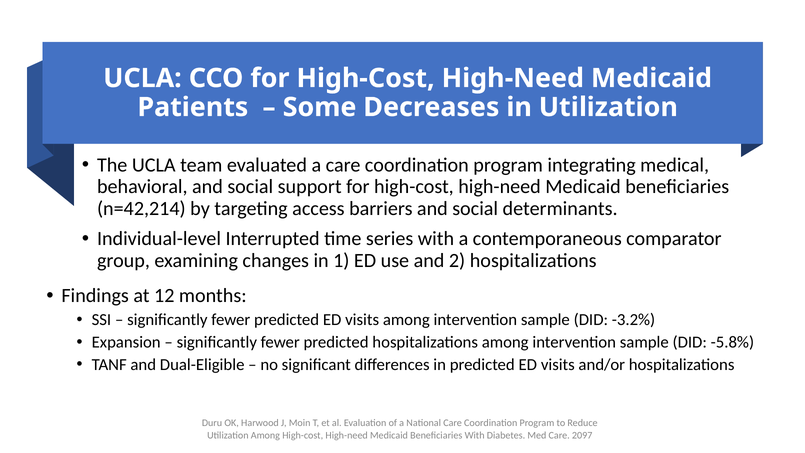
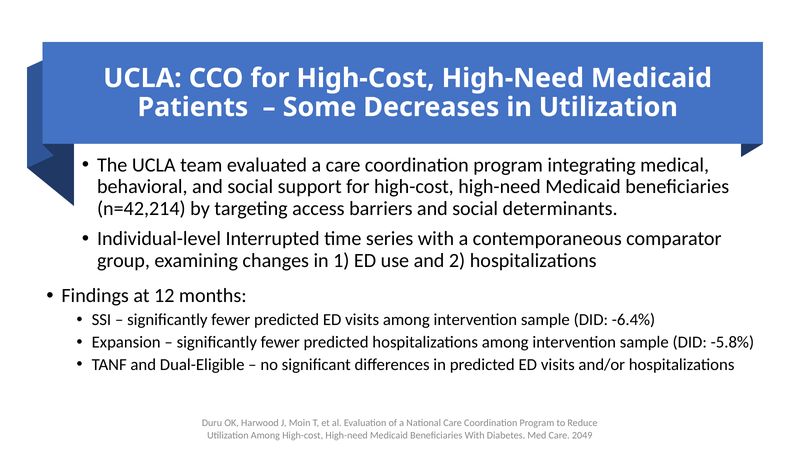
-3.2%: -3.2% -> -6.4%
2097: 2097 -> 2049
